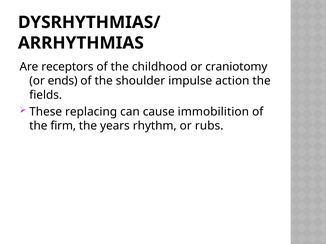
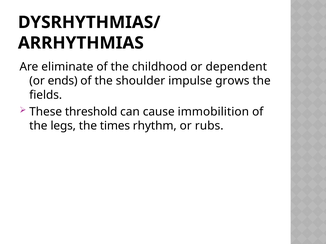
receptors: receptors -> eliminate
craniotomy: craniotomy -> dependent
action: action -> grows
replacing: replacing -> threshold
firm: firm -> legs
years: years -> times
